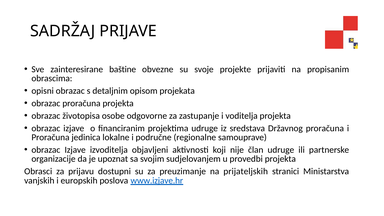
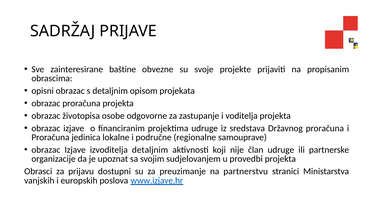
izvoditelja objavljeni: objavljeni -> detaljnim
prijateljskih: prijateljskih -> partnerstvu
